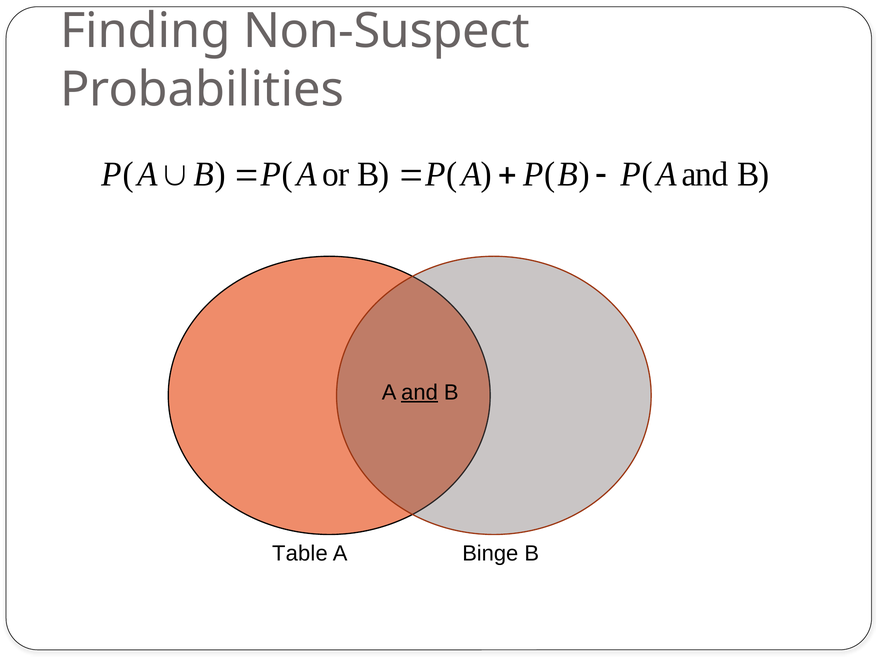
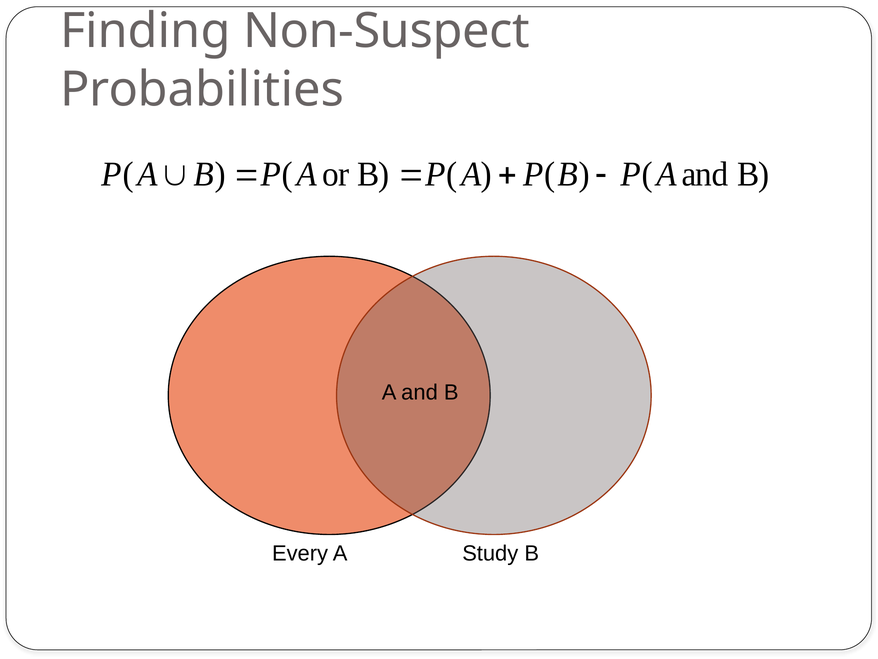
and at (420, 392) underline: present -> none
Table: Table -> Every
Binge: Binge -> Study
